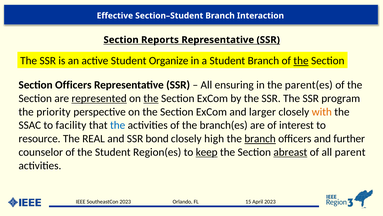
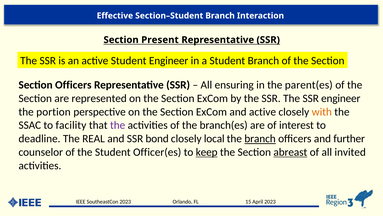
Reports: Reports -> Present
Student Organize: Organize -> Engineer
the at (301, 61) underline: present -> none
represented underline: present -> none
the at (151, 98) underline: present -> none
SSR program: program -> engineer
priority: priority -> portion
and larger: larger -> active
the at (118, 125) colour: blue -> purple
resource: resource -> deadline
high: high -> local
Region(es: Region(es -> Officer(es
parent: parent -> invited
